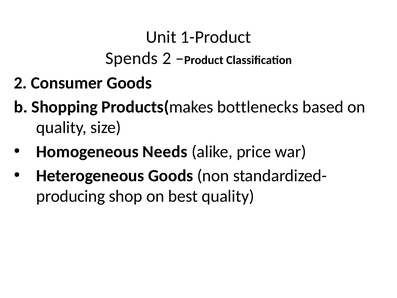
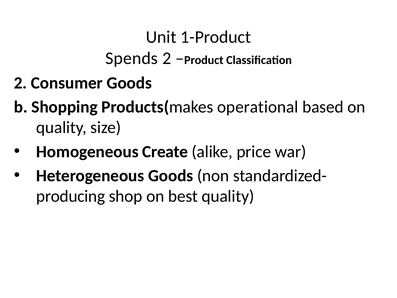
bottlenecks: bottlenecks -> operational
Needs: Needs -> Create
